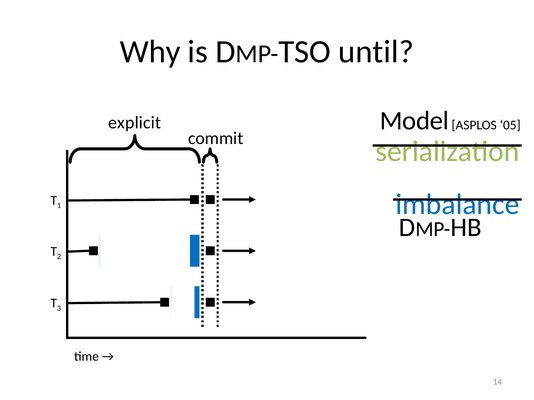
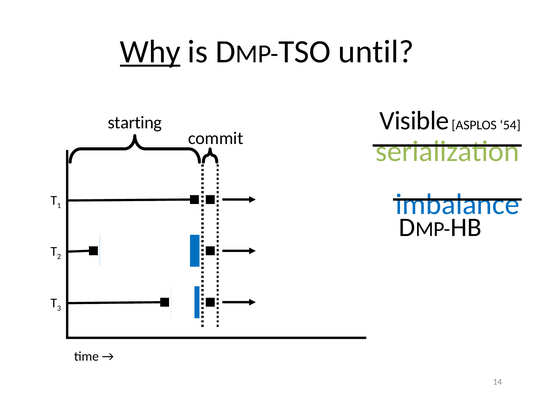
Why underline: none -> present
Model: Model -> Visible
05: 05 -> 54
explicit: explicit -> starting
